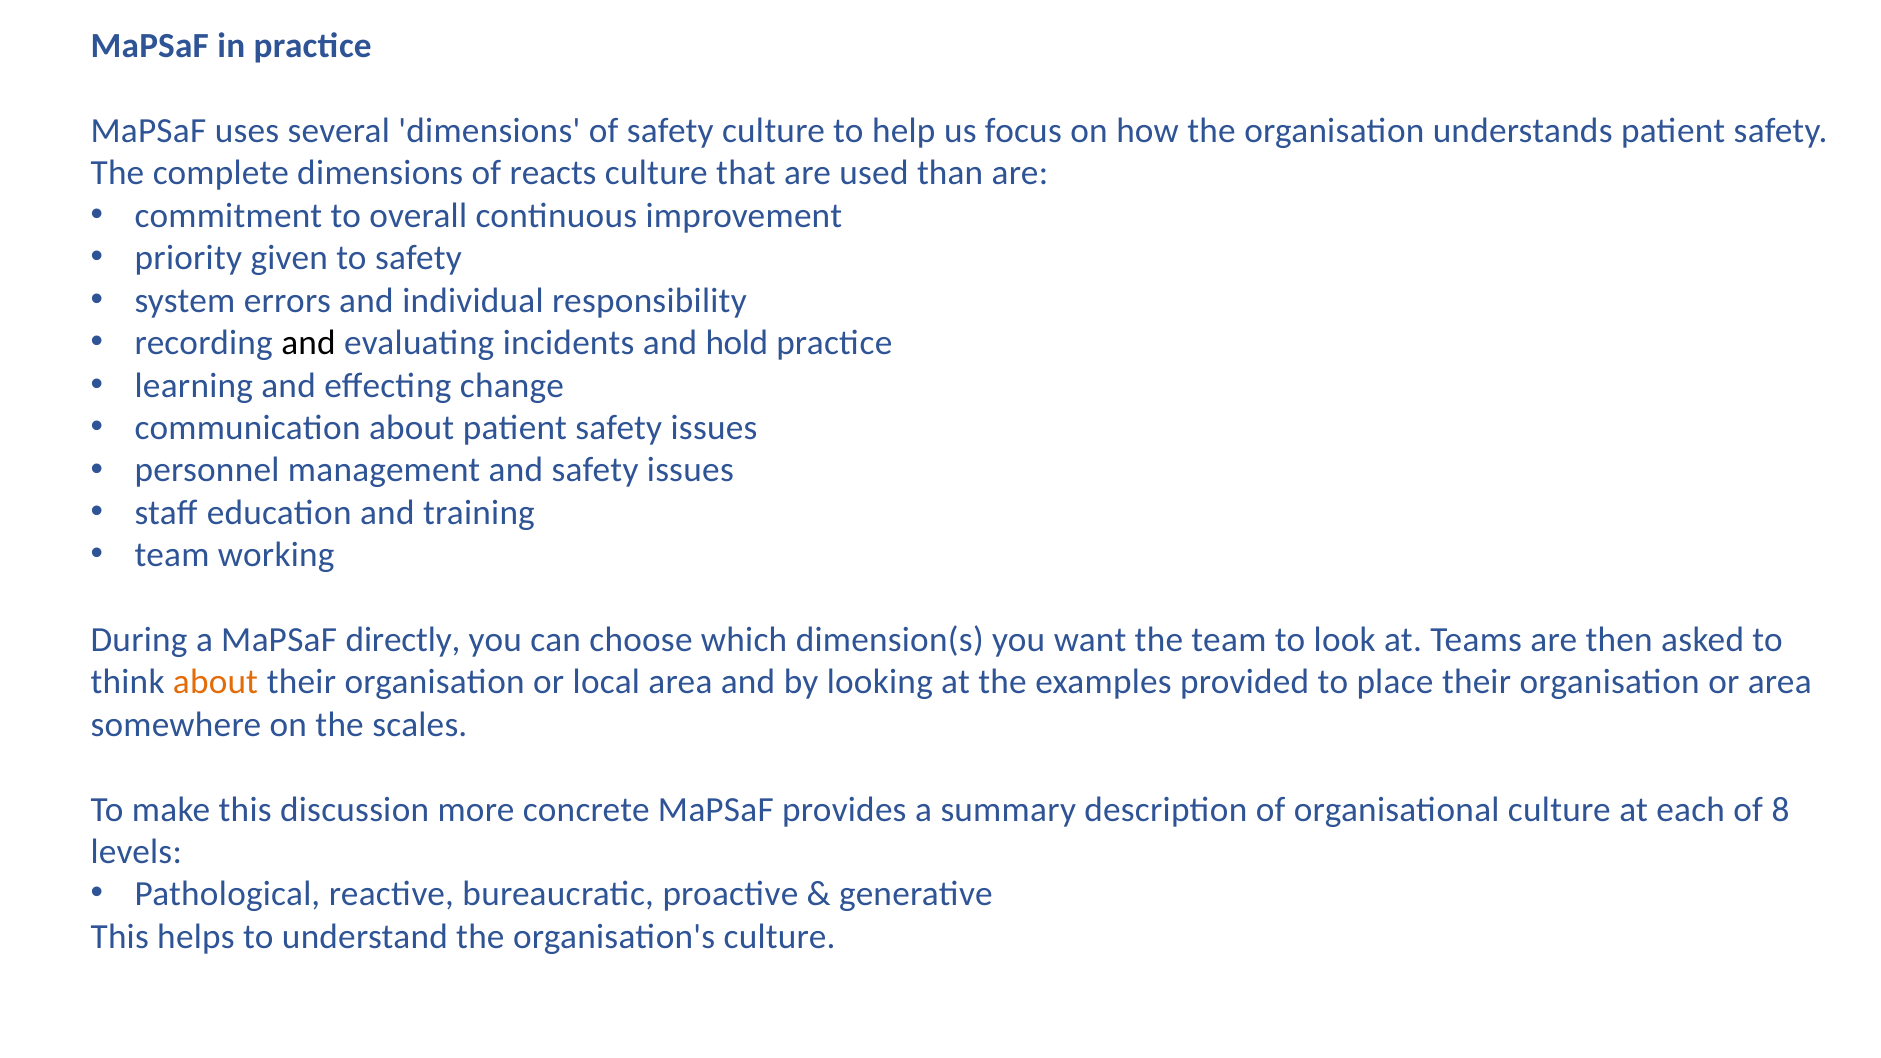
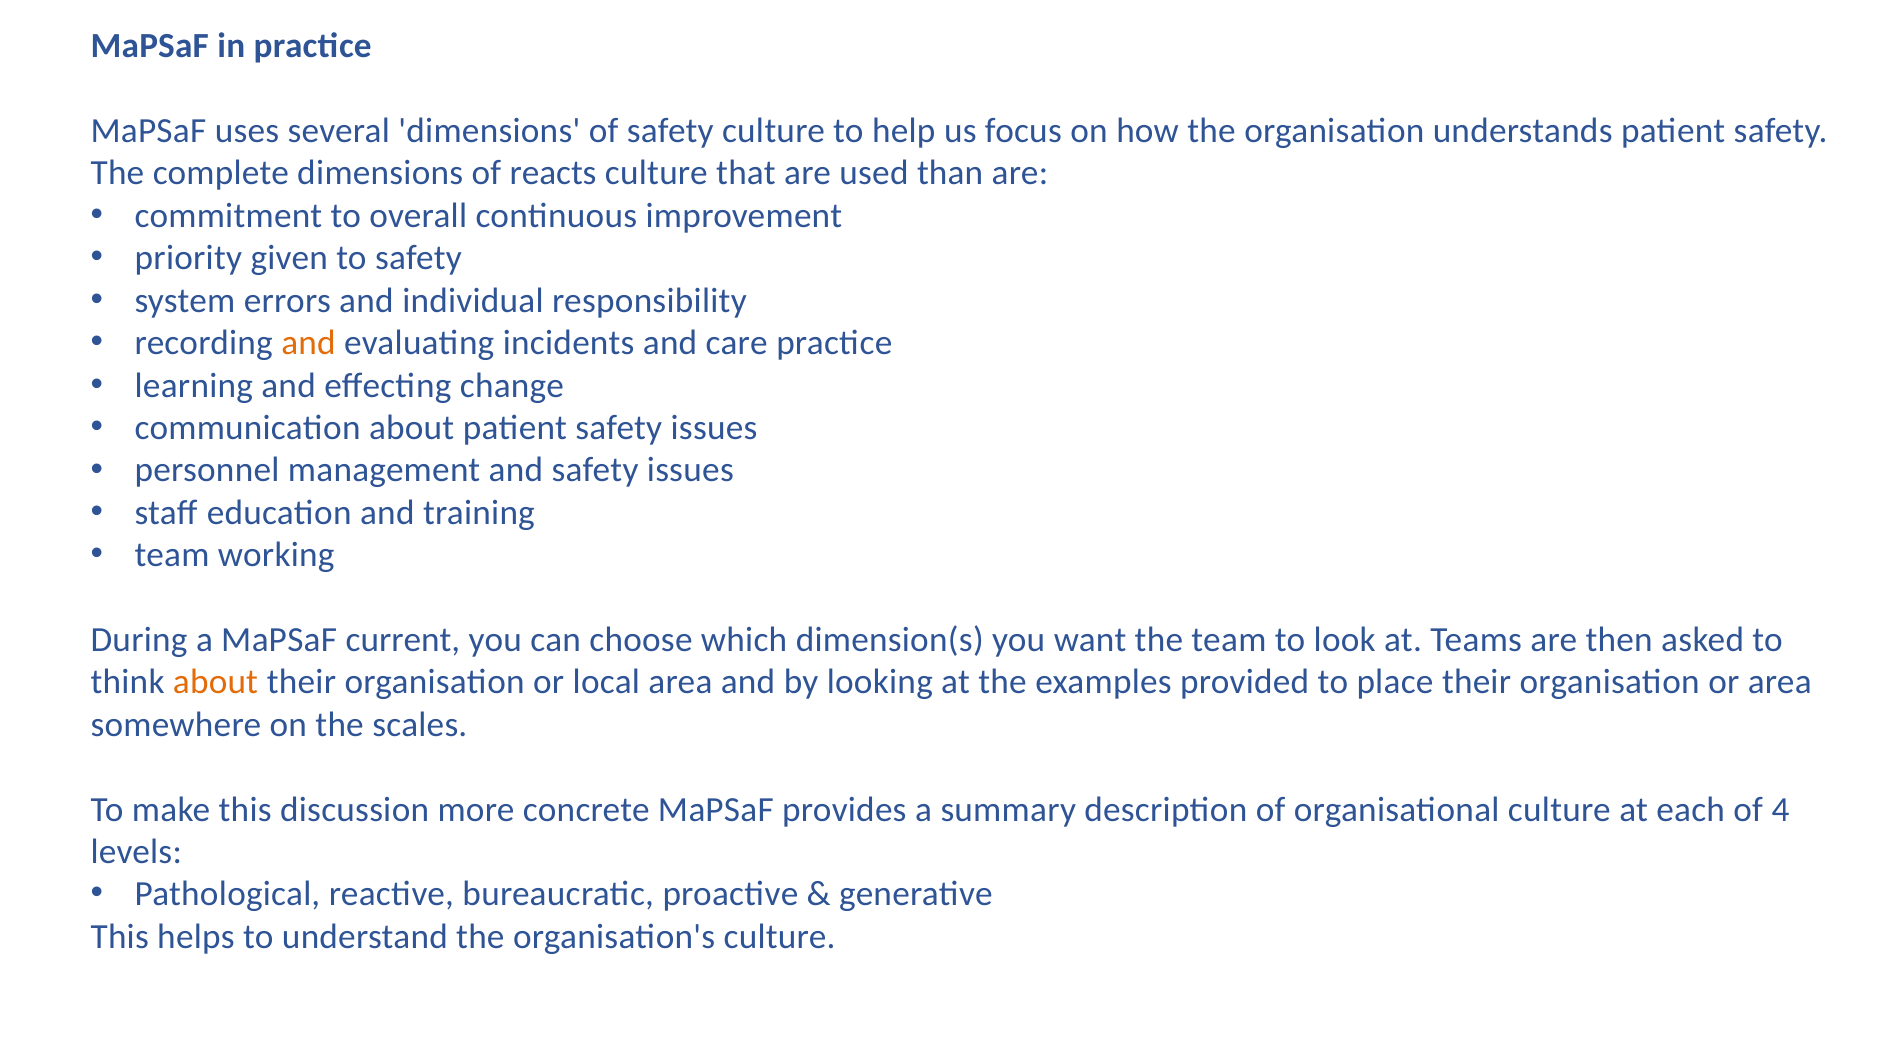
and at (308, 343) colour: black -> orange
hold: hold -> care
directly: directly -> current
8: 8 -> 4
